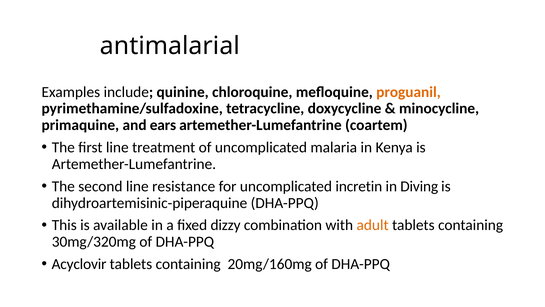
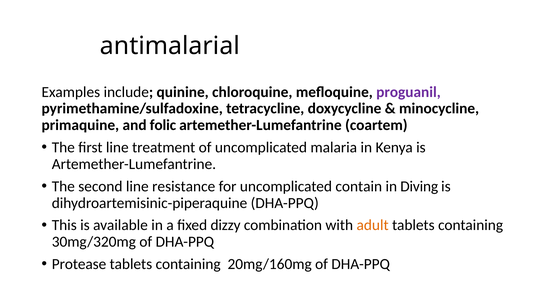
proguanil colour: orange -> purple
ears: ears -> folic
incretin: incretin -> contain
Acyclovir: Acyclovir -> Protease
